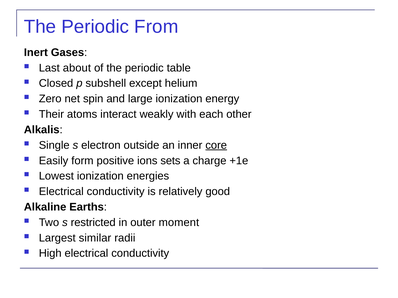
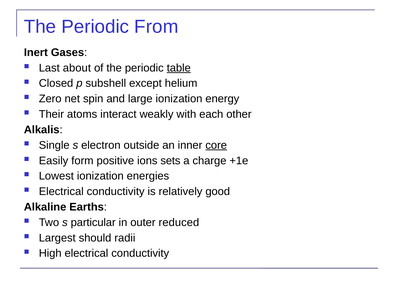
table underline: none -> present
restricted: restricted -> particular
moment: moment -> reduced
similar: similar -> should
